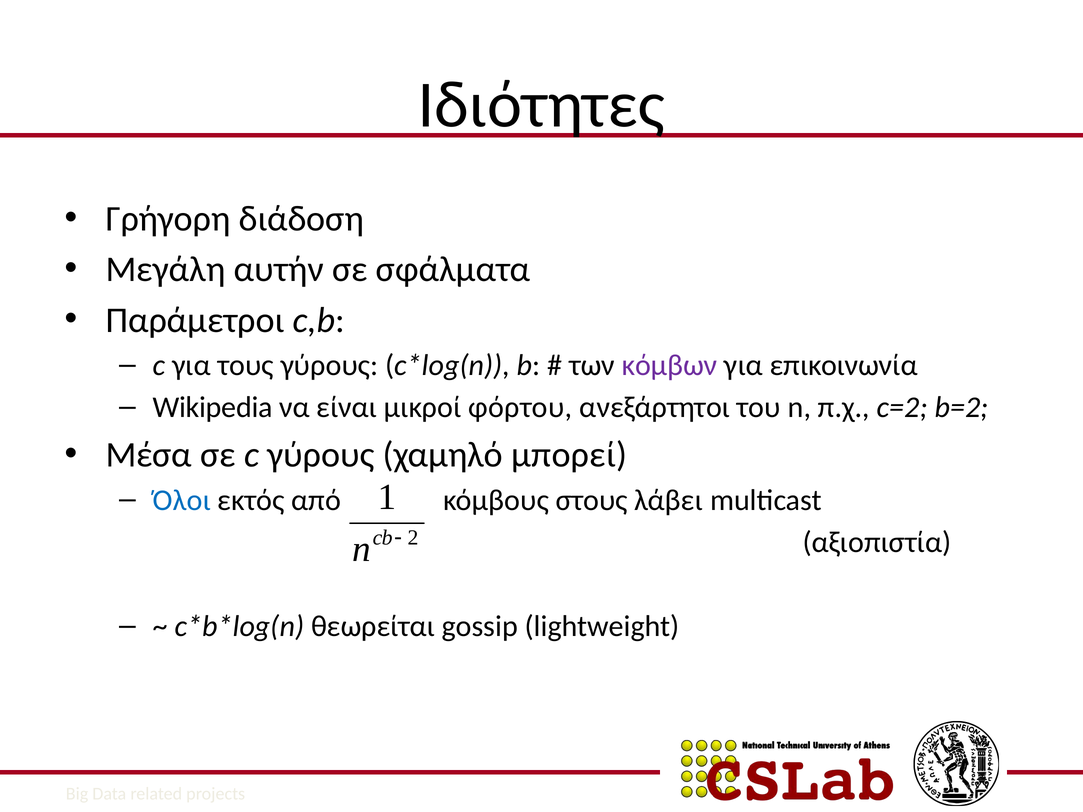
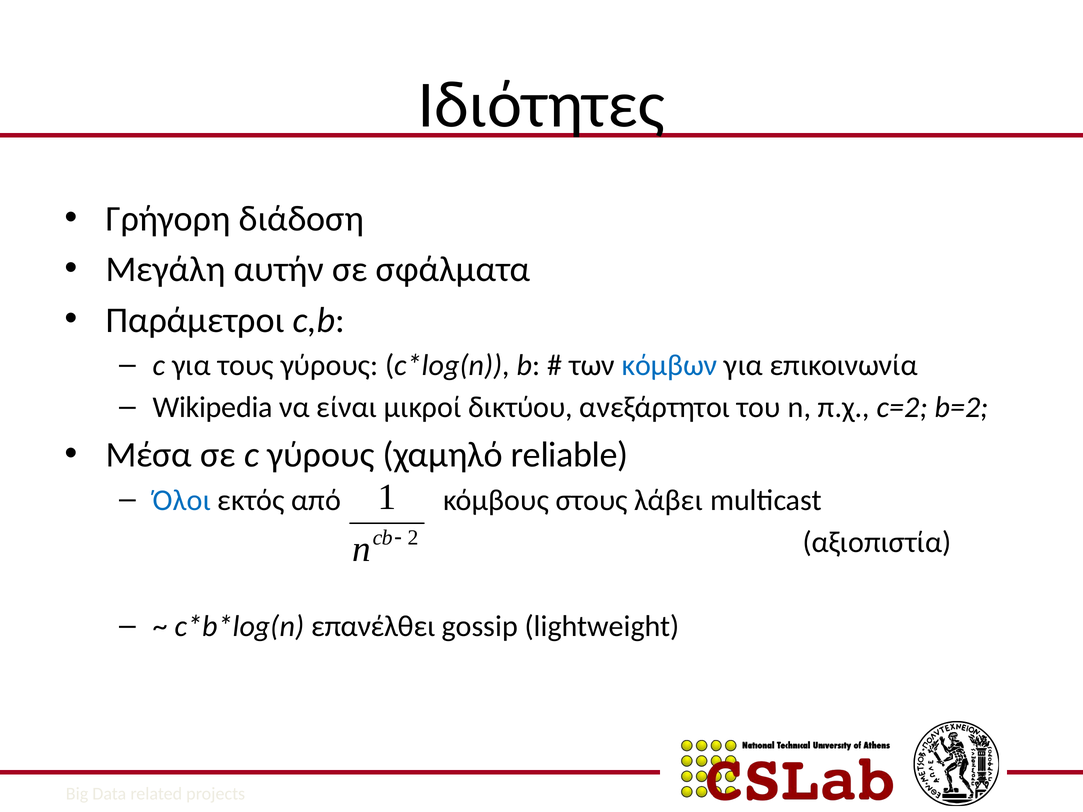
κόμβων colour: purple -> blue
φόρτου: φόρτου -> δικτύου
μπορεί: μπορεί -> reliable
θεωρείται: θεωρείται -> επανέλθει
